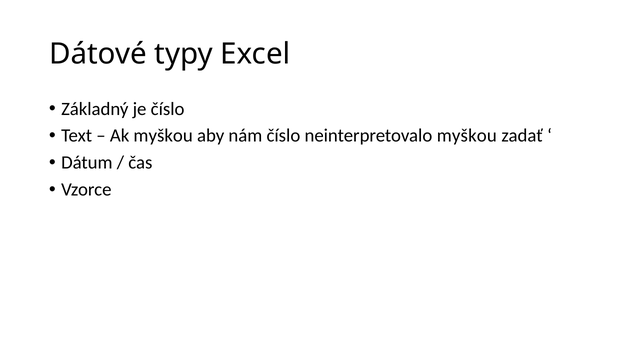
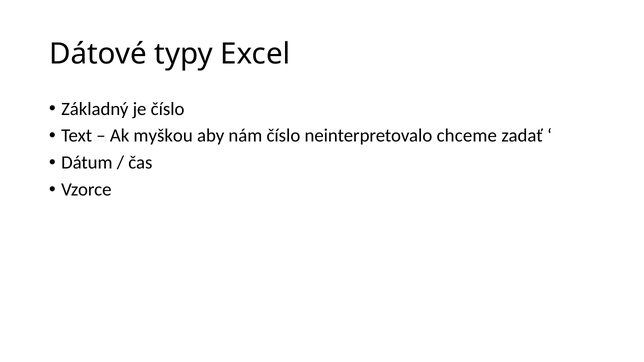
neinterpretovalo myškou: myškou -> chceme
